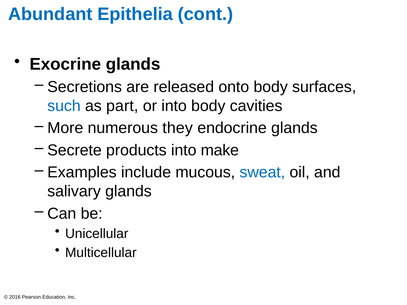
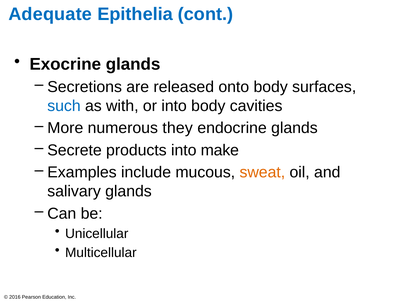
Abundant: Abundant -> Adequate
part: part -> with
sweat colour: blue -> orange
